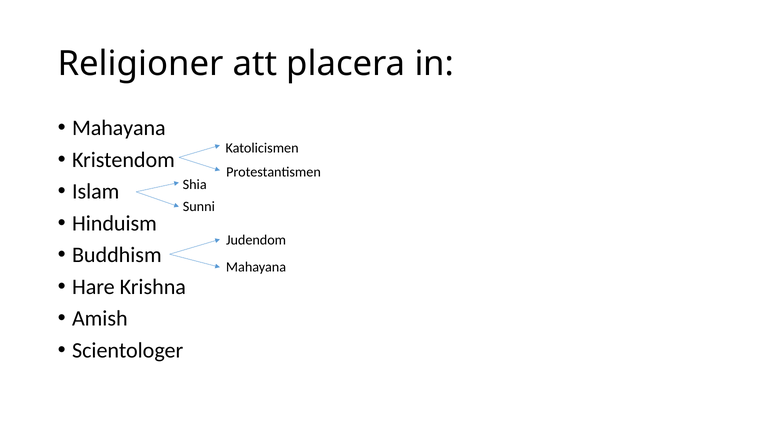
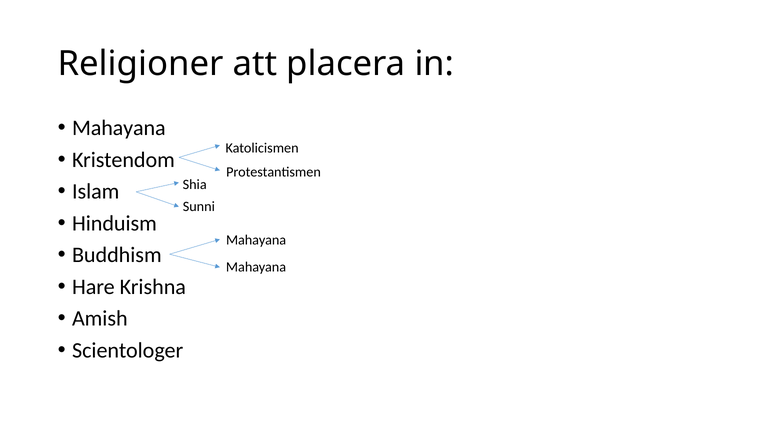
Judendom at (256, 240): Judendom -> Mahayana
